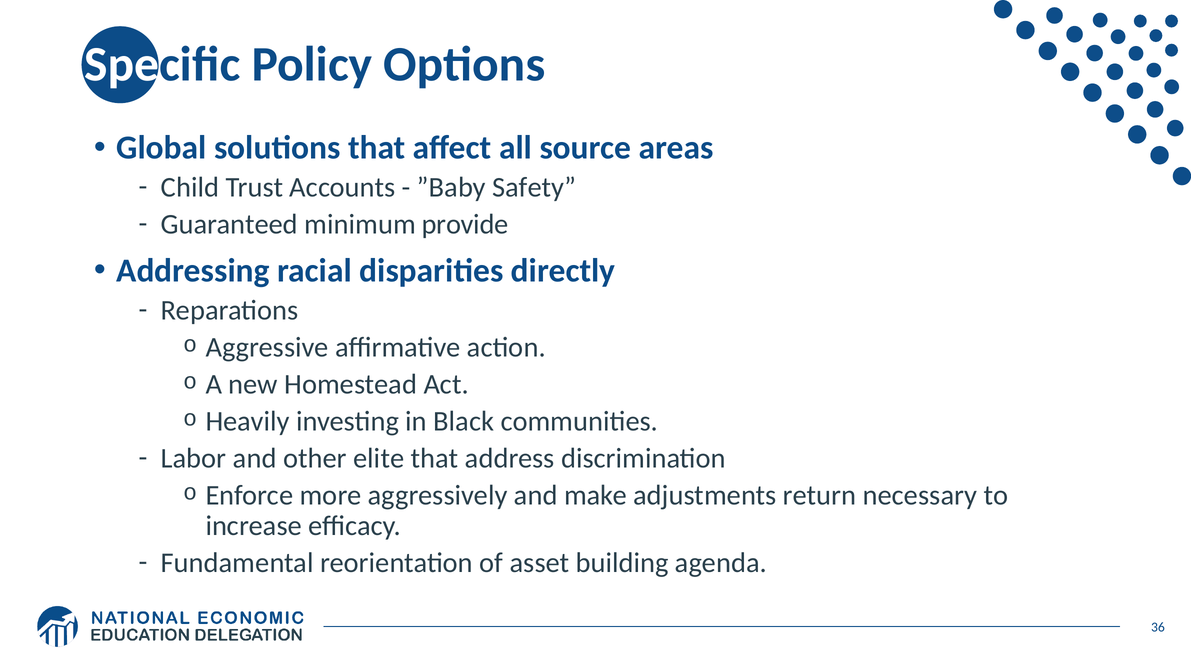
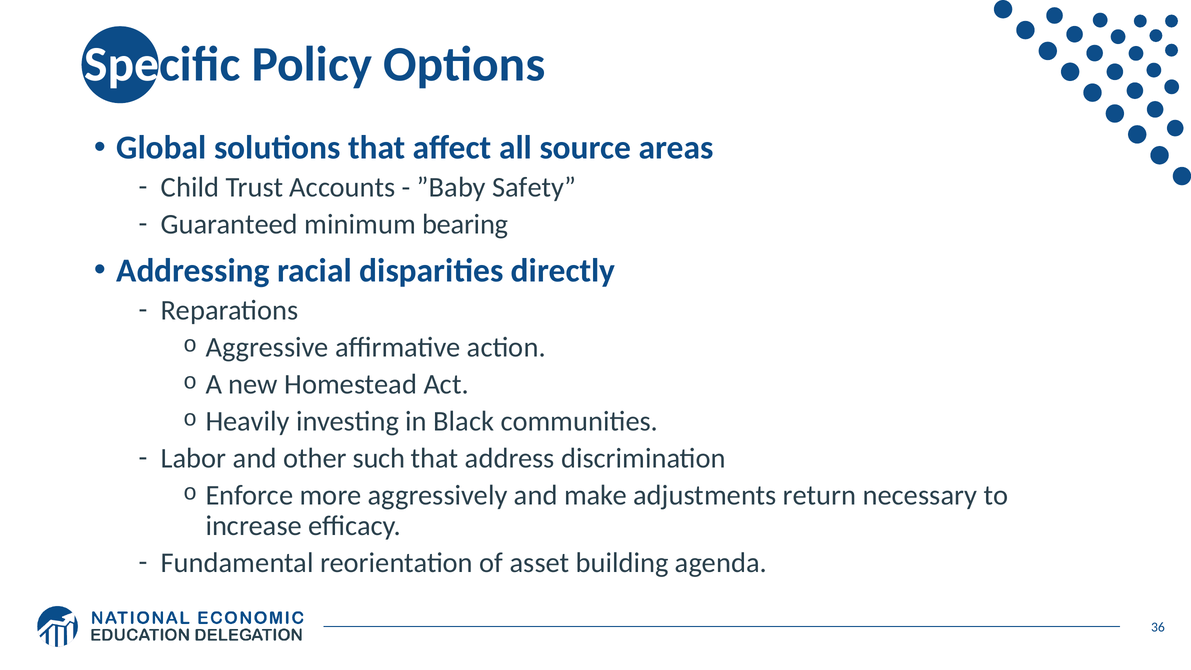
provide: provide -> bearing
elite: elite -> such
